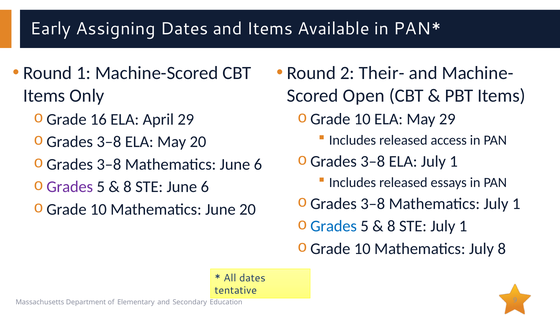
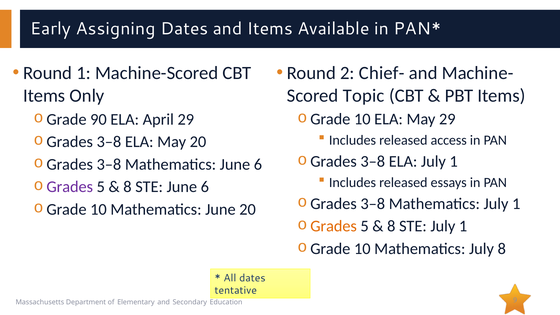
Their-: Their- -> Chief-
Open: Open -> Topic
16: 16 -> 90
Grades at (334, 226) colour: blue -> orange
